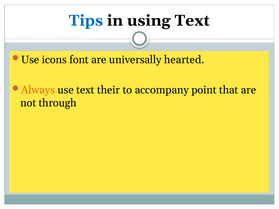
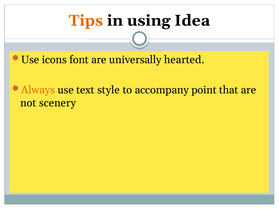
Tips colour: blue -> orange
using Text: Text -> Idea
their: their -> style
through: through -> scenery
